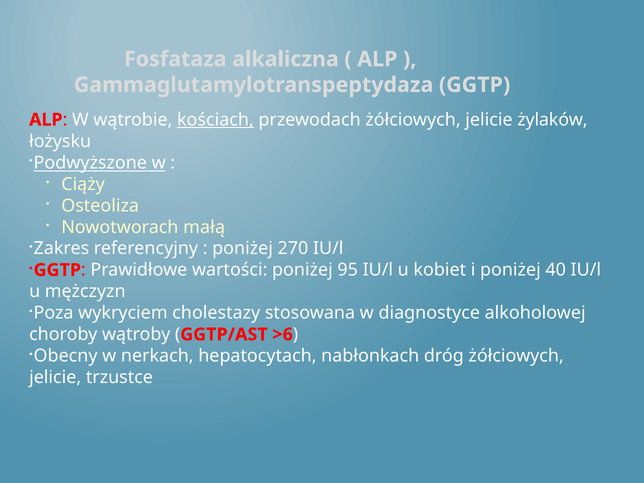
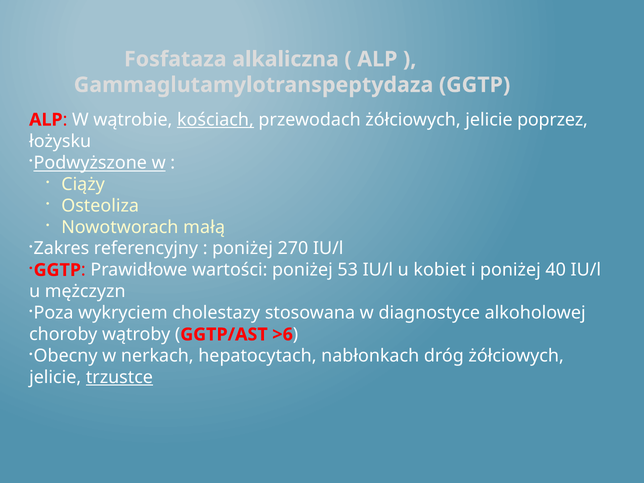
żylaków: żylaków -> poprzez
95: 95 -> 53
trzustce underline: none -> present
